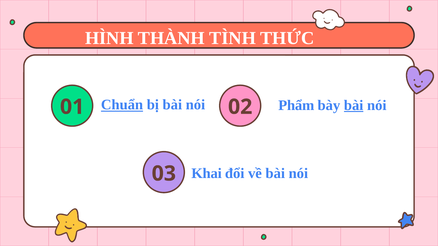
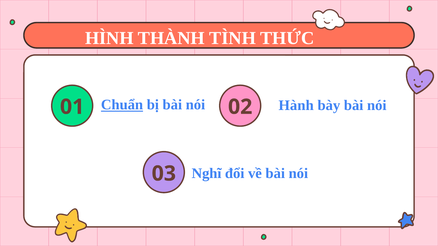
Phẩm: Phẩm -> Hành
bài at (354, 105) underline: present -> none
Khai: Khai -> Nghĩ
